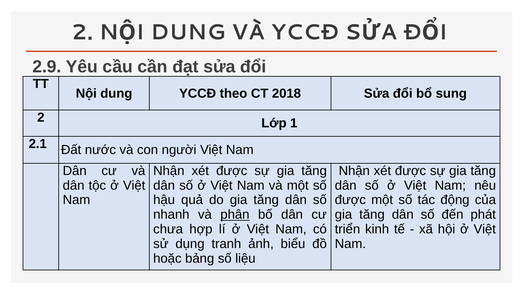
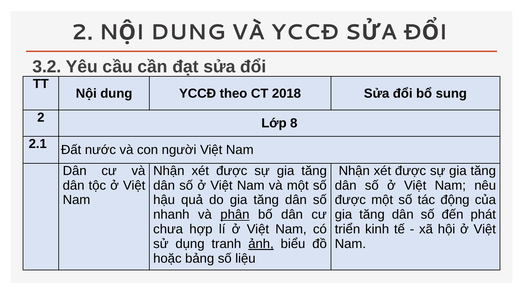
2.9: 2.9 -> 3.2
1: 1 -> 8
ảnh underline: none -> present
